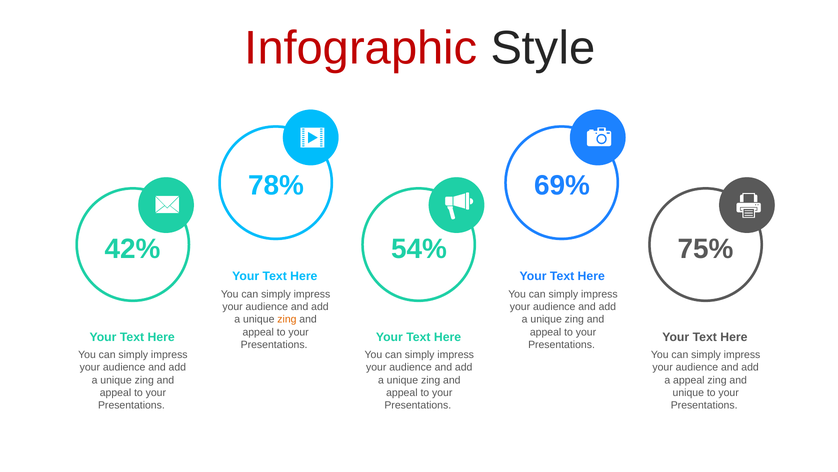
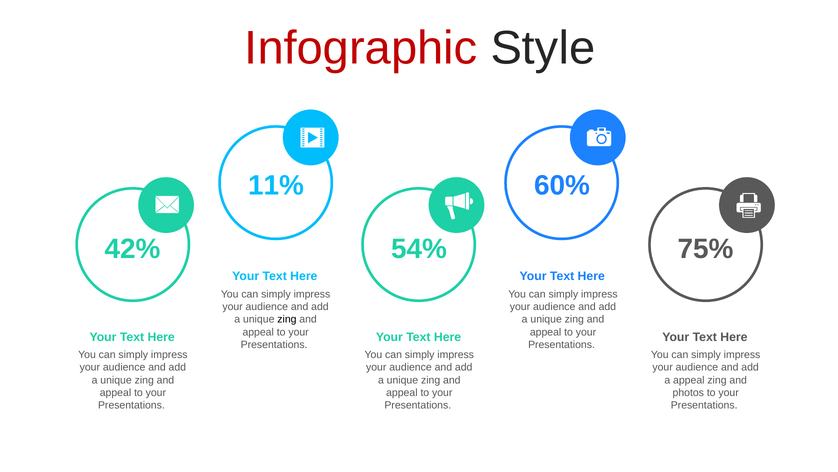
78%: 78% -> 11%
69%: 69% -> 60%
zing at (287, 319) colour: orange -> black
unique at (688, 392): unique -> photos
